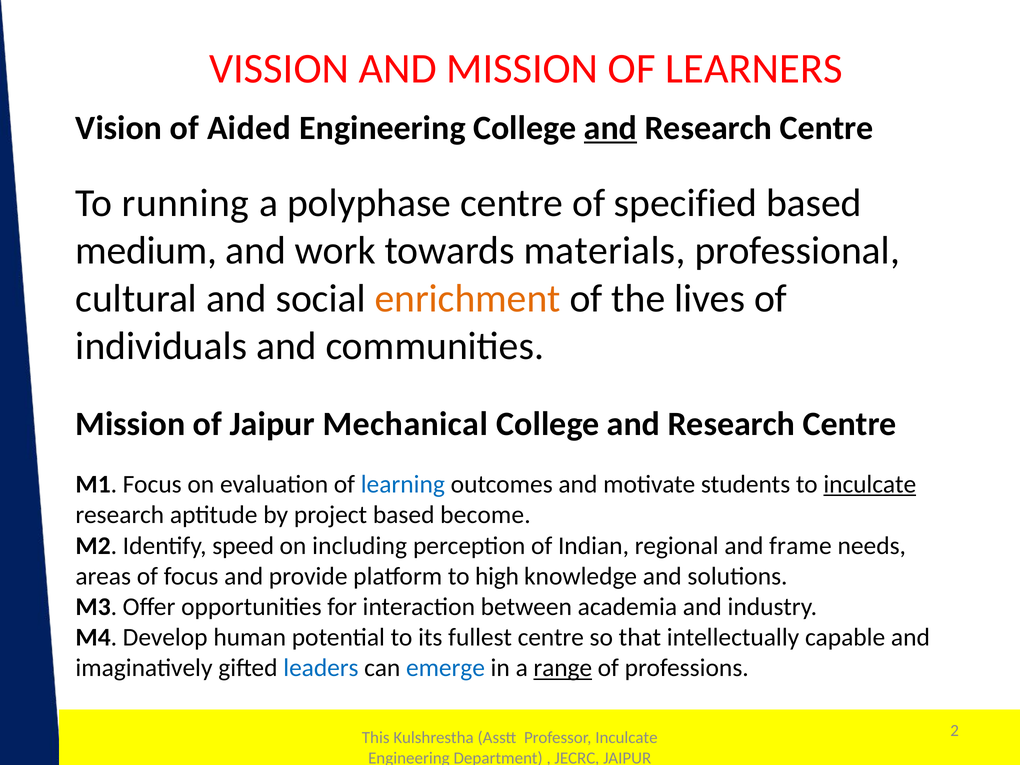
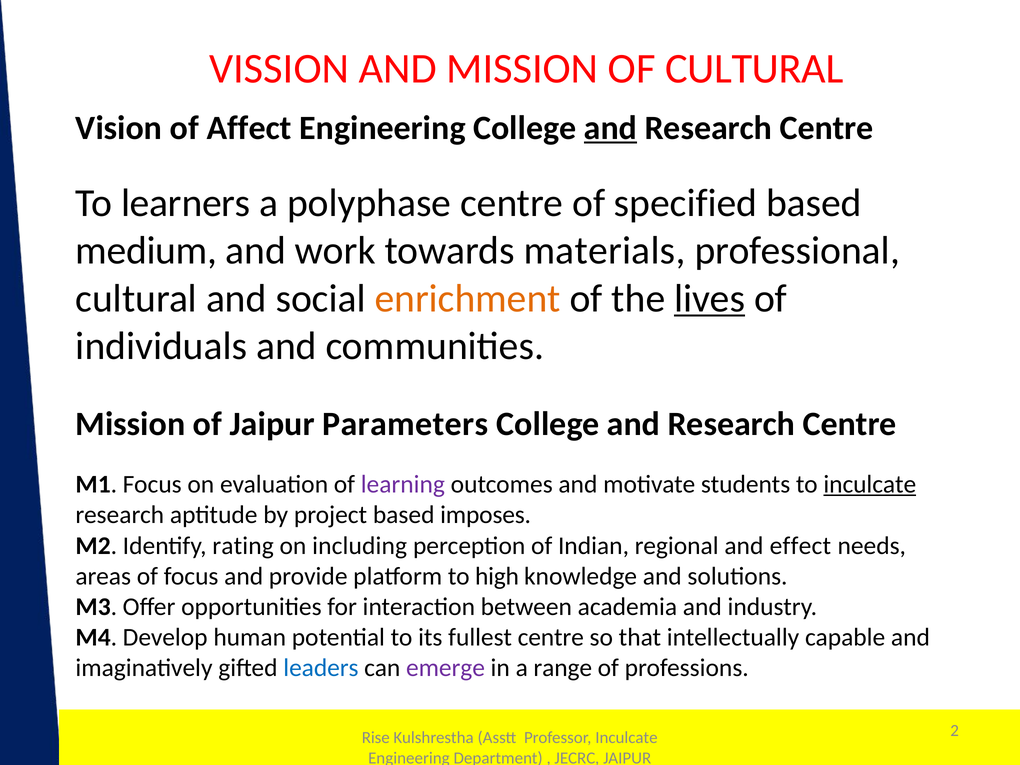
OF LEARNERS: LEARNERS -> CULTURAL
Aided: Aided -> Affect
running: running -> learners
lives underline: none -> present
Mechanical: Mechanical -> Parameters
learning colour: blue -> purple
become: become -> imposes
speed: speed -> rating
frame: frame -> effect
emerge colour: blue -> purple
range underline: present -> none
This: This -> Rise
